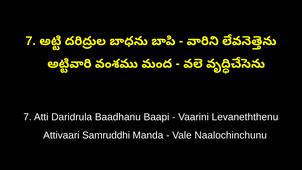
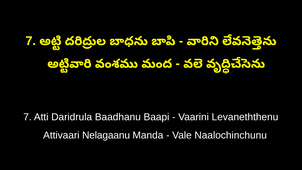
Samruddhi: Samruddhi -> Nelagaanu
